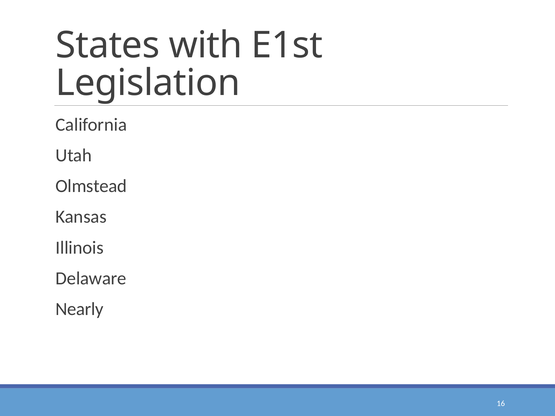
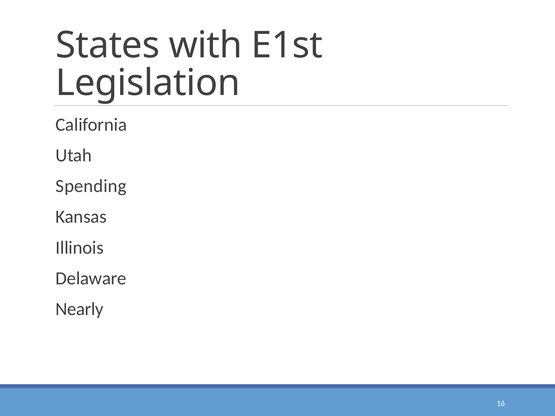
Olmstead: Olmstead -> Spending
